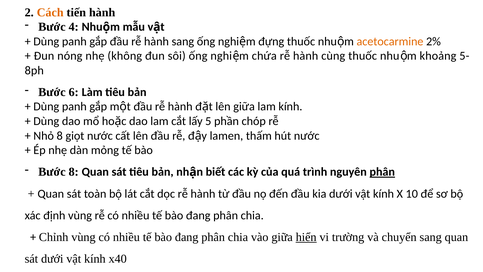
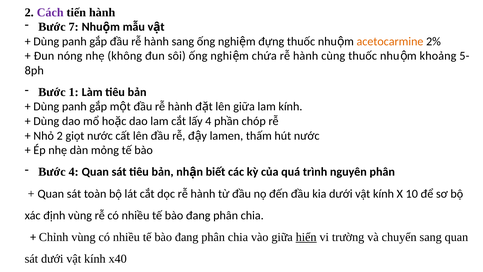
Cách colour: orange -> purple
4: 4 -> 7
6: 6 -> 1
lấy 5: 5 -> 4
Nhỏ 8: 8 -> 2
Bước 8: 8 -> 4
phân at (382, 172) underline: present -> none
